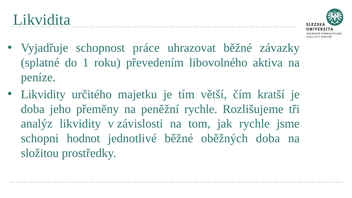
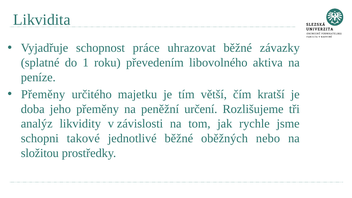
Likvidity at (43, 94): Likvidity -> Přeměny
peněžní rychle: rychle -> určení
hodnot: hodnot -> takové
oběžných doba: doba -> nebo
